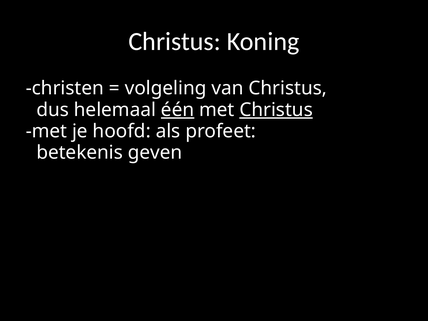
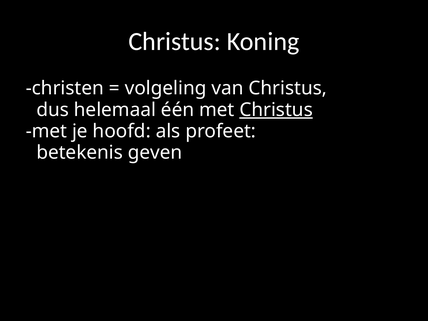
één underline: present -> none
